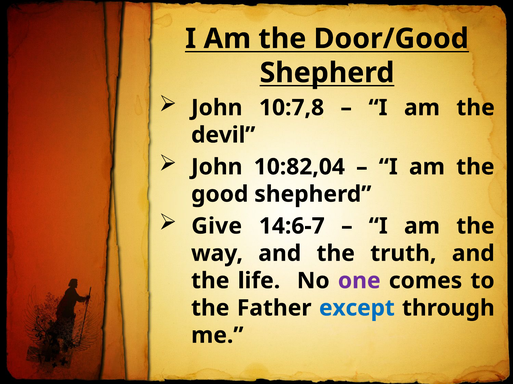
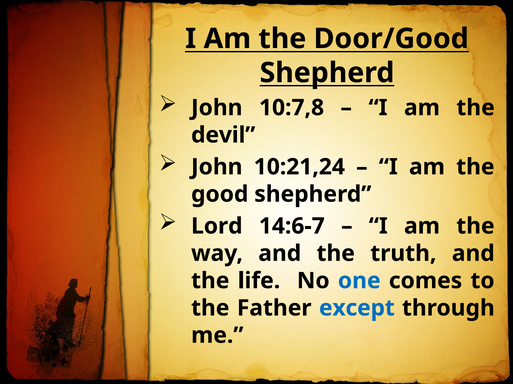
10:82,04: 10:82,04 -> 10:21,24
Give: Give -> Lord
one colour: purple -> blue
